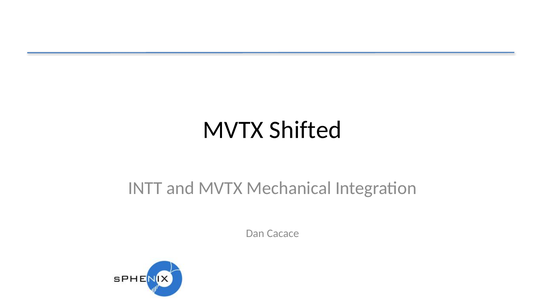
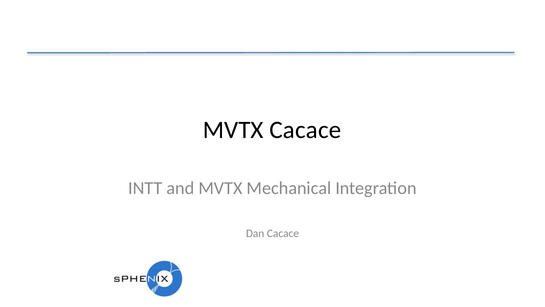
MVTX Shifted: Shifted -> Cacace
